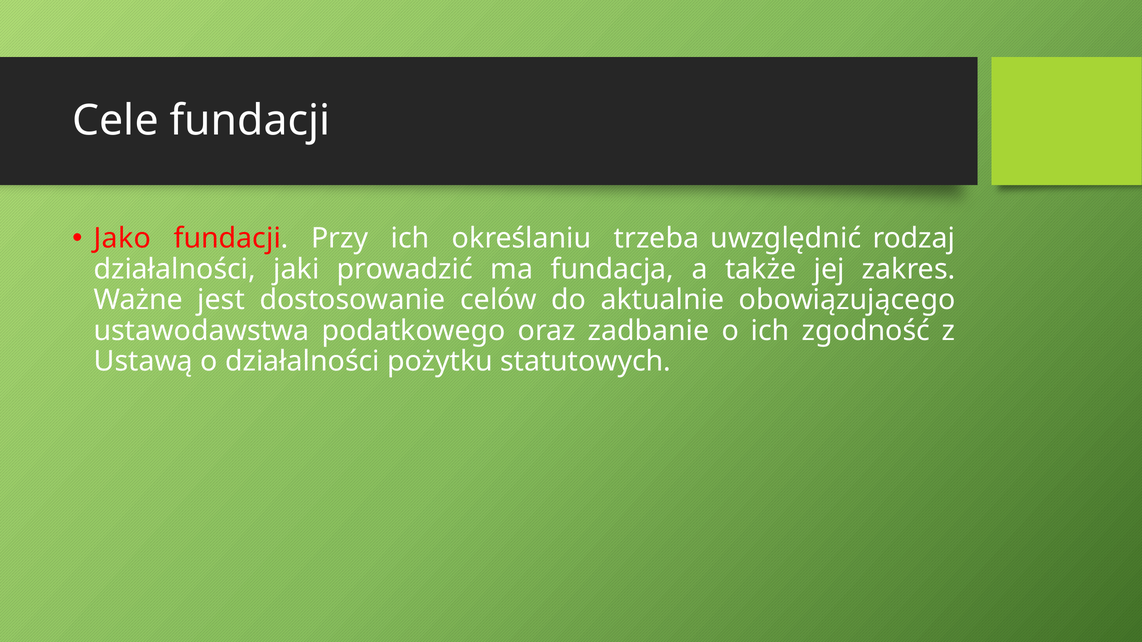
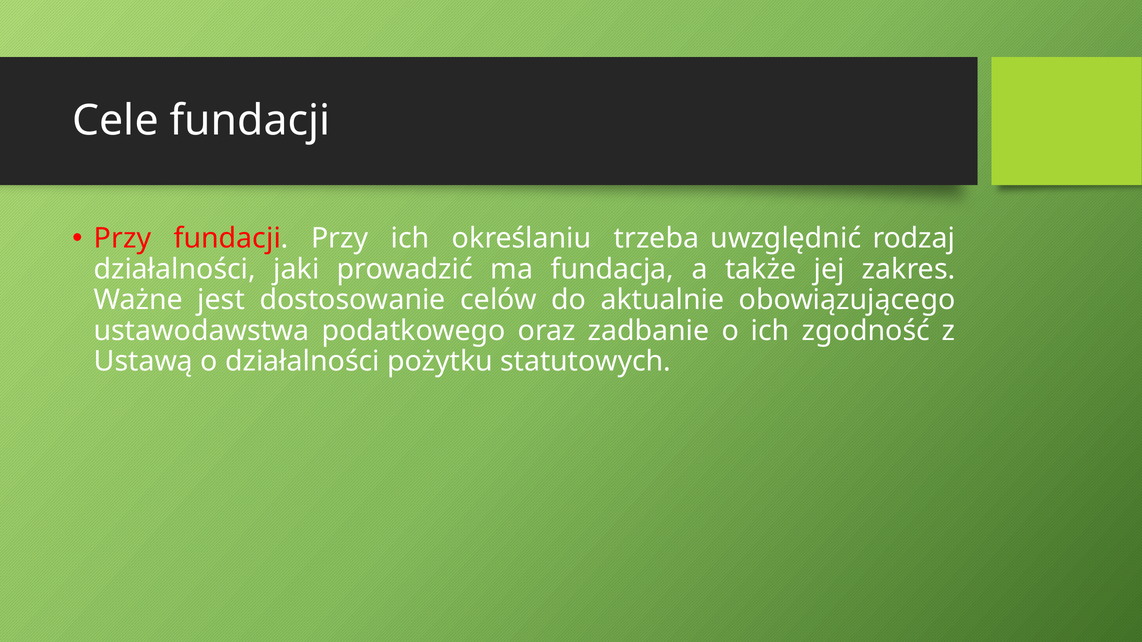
Jako at (122, 238): Jako -> Przy
